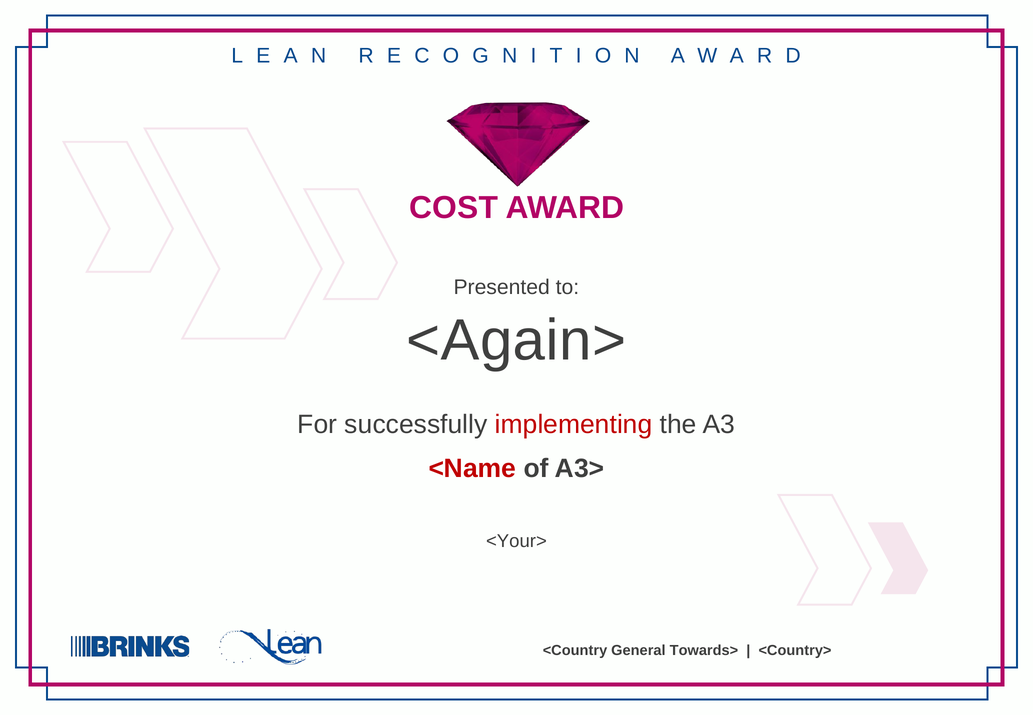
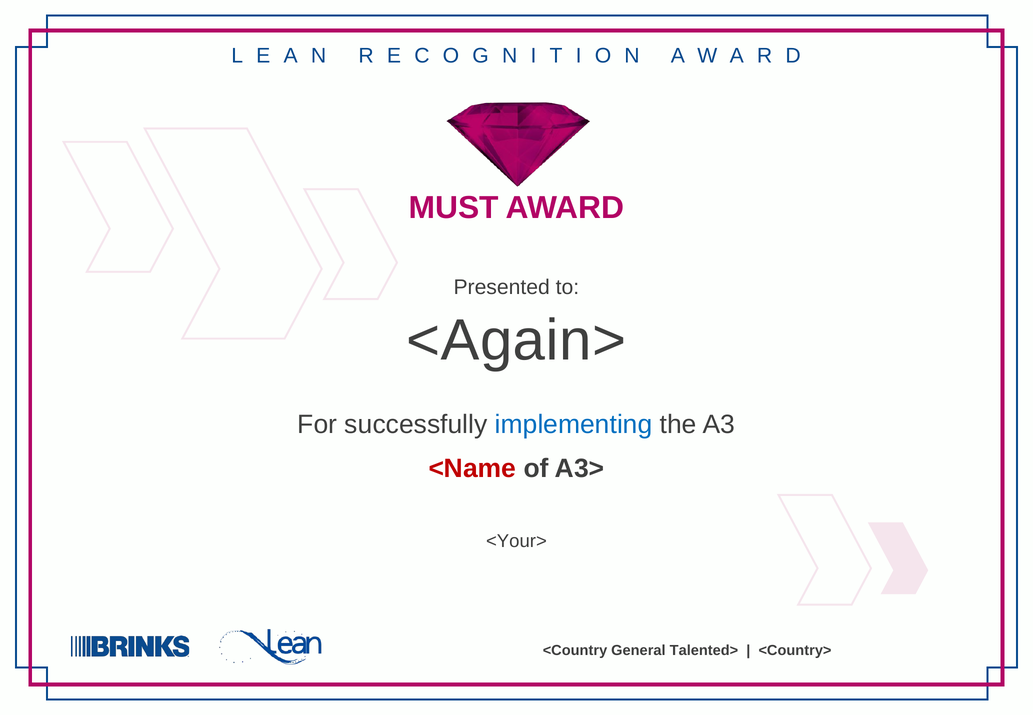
COST: COST -> MUST
implementing colour: red -> blue
Towards>: Towards> -> Talented>
